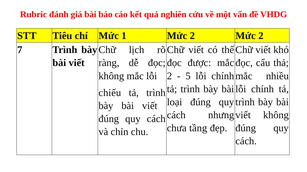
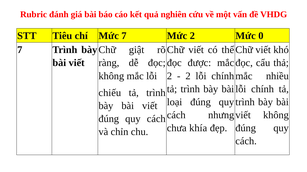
Mức 1: 1 -> 7
2 Mức 2: 2 -> 0
lịch: lịch -> giật
5 at (188, 76): 5 -> 2
tầng: tầng -> khía
